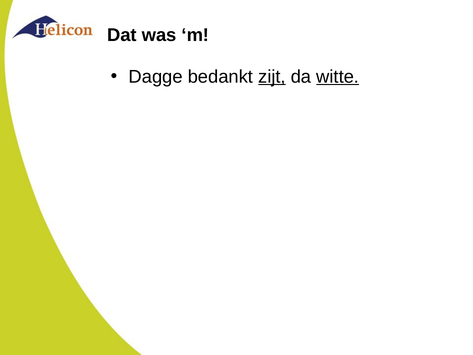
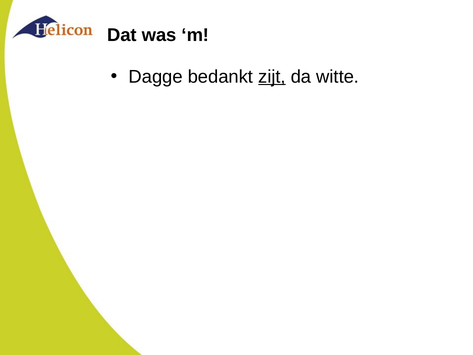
witte underline: present -> none
